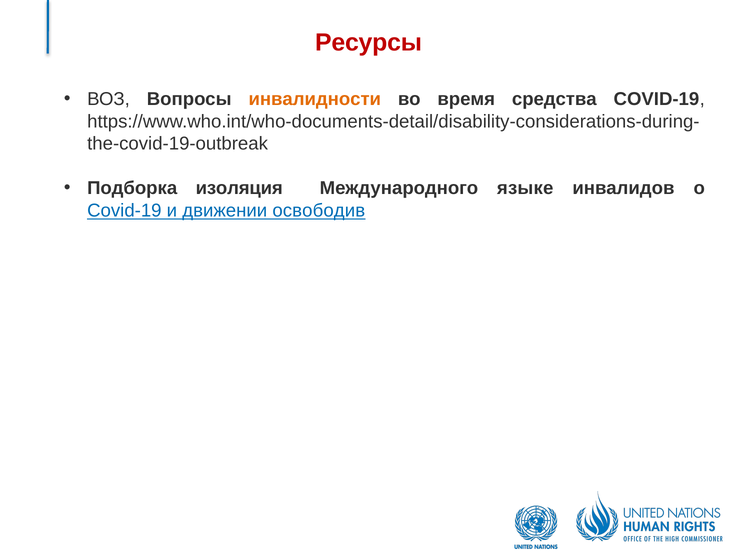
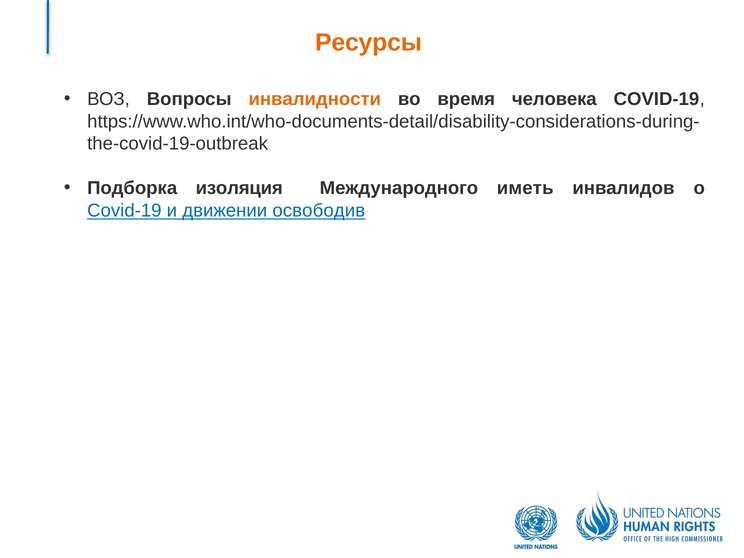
Ресурсы colour: red -> orange
средства: средства -> человека
языке: языке -> иметь
